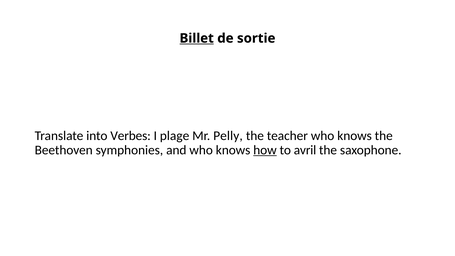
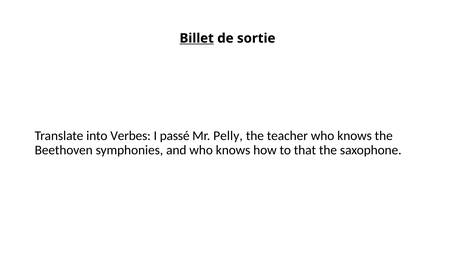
plage: plage -> passé
how underline: present -> none
avril: avril -> that
